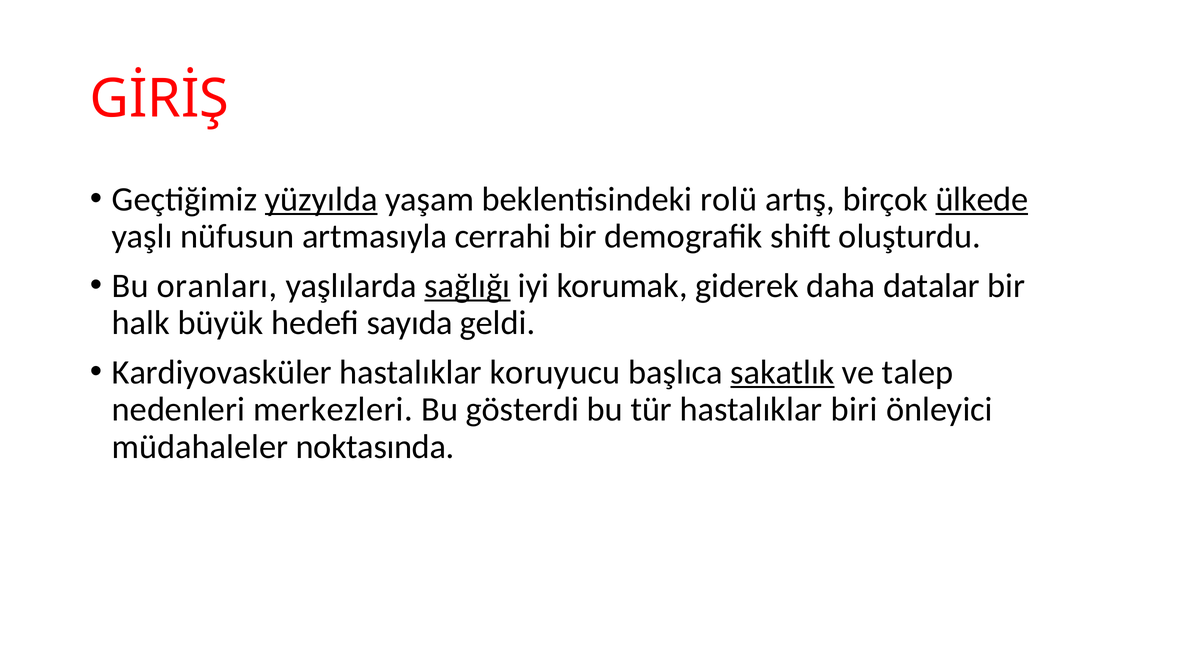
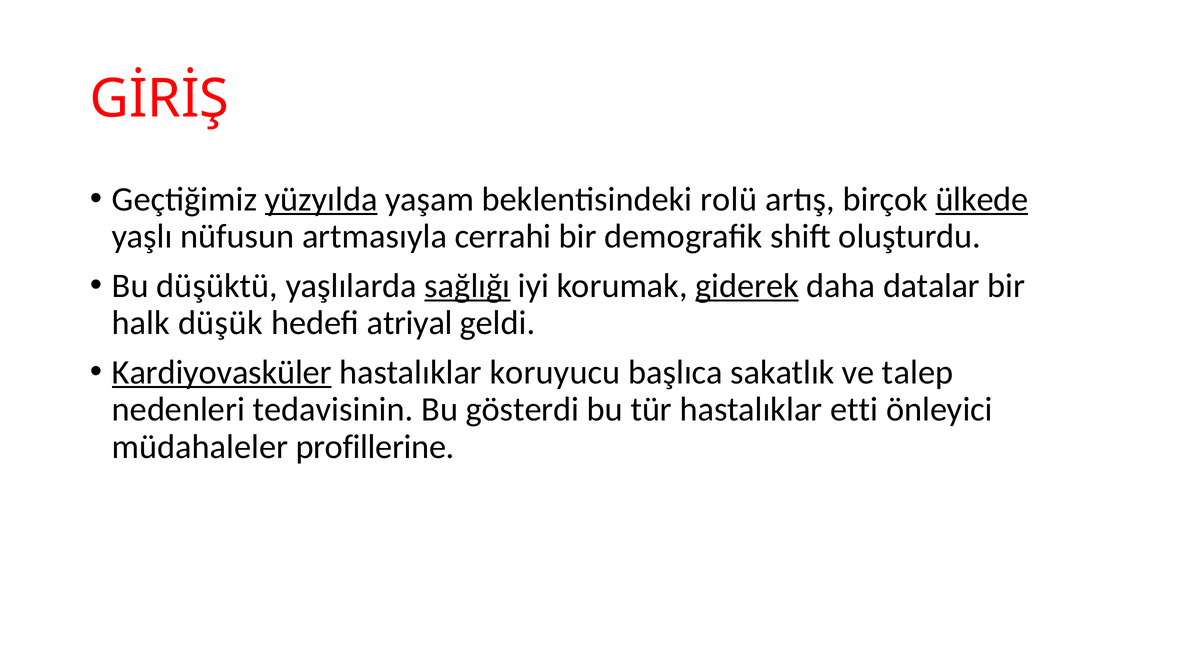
oranları: oranları -> düşüktü
giderek underline: none -> present
büyük: büyük -> düşük
sayıda: sayıda -> atriyal
Kardiyovasküler underline: none -> present
sakatlık underline: present -> none
merkezleri: merkezleri -> tedavisinin
biri: biri -> etti
noktasında: noktasında -> profillerine
